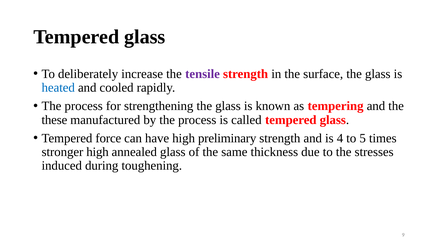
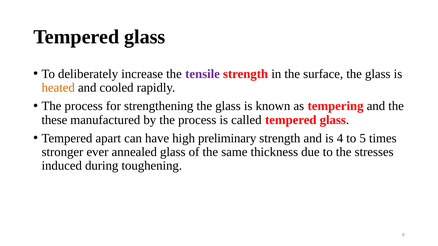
heated colour: blue -> orange
force: force -> apart
stronger high: high -> ever
